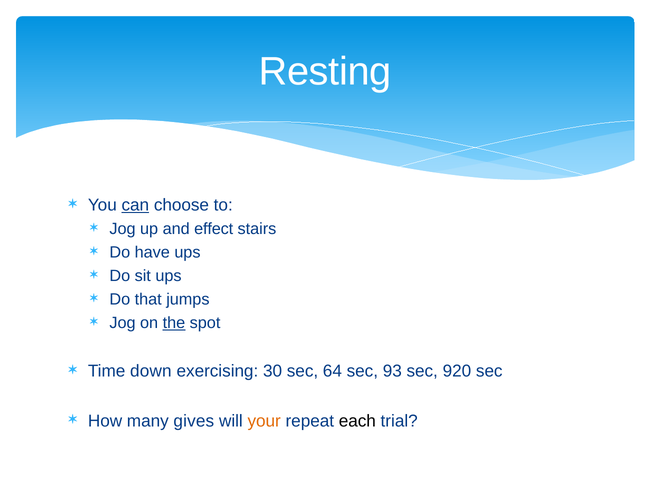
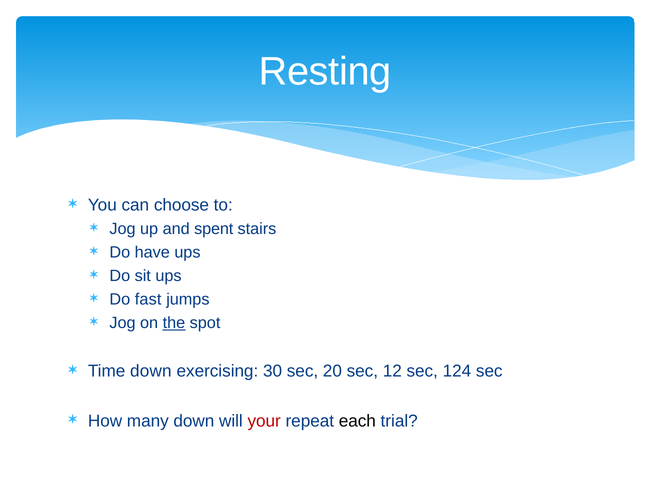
can underline: present -> none
effect: effect -> spent
that: that -> fast
64: 64 -> 20
93: 93 -> 12
920: 920 -> 124
many gives: gives -> down
your colour: orange -> red
